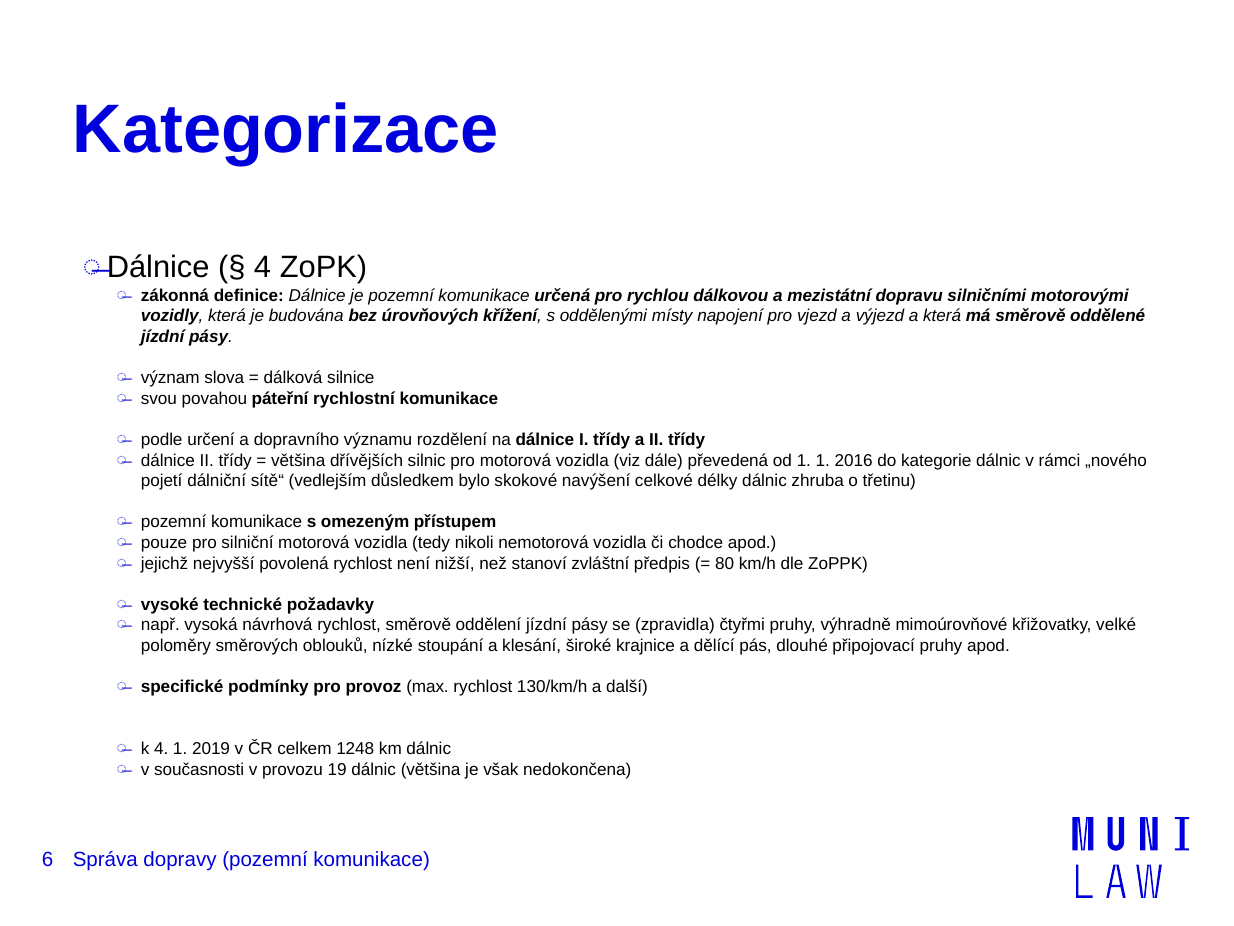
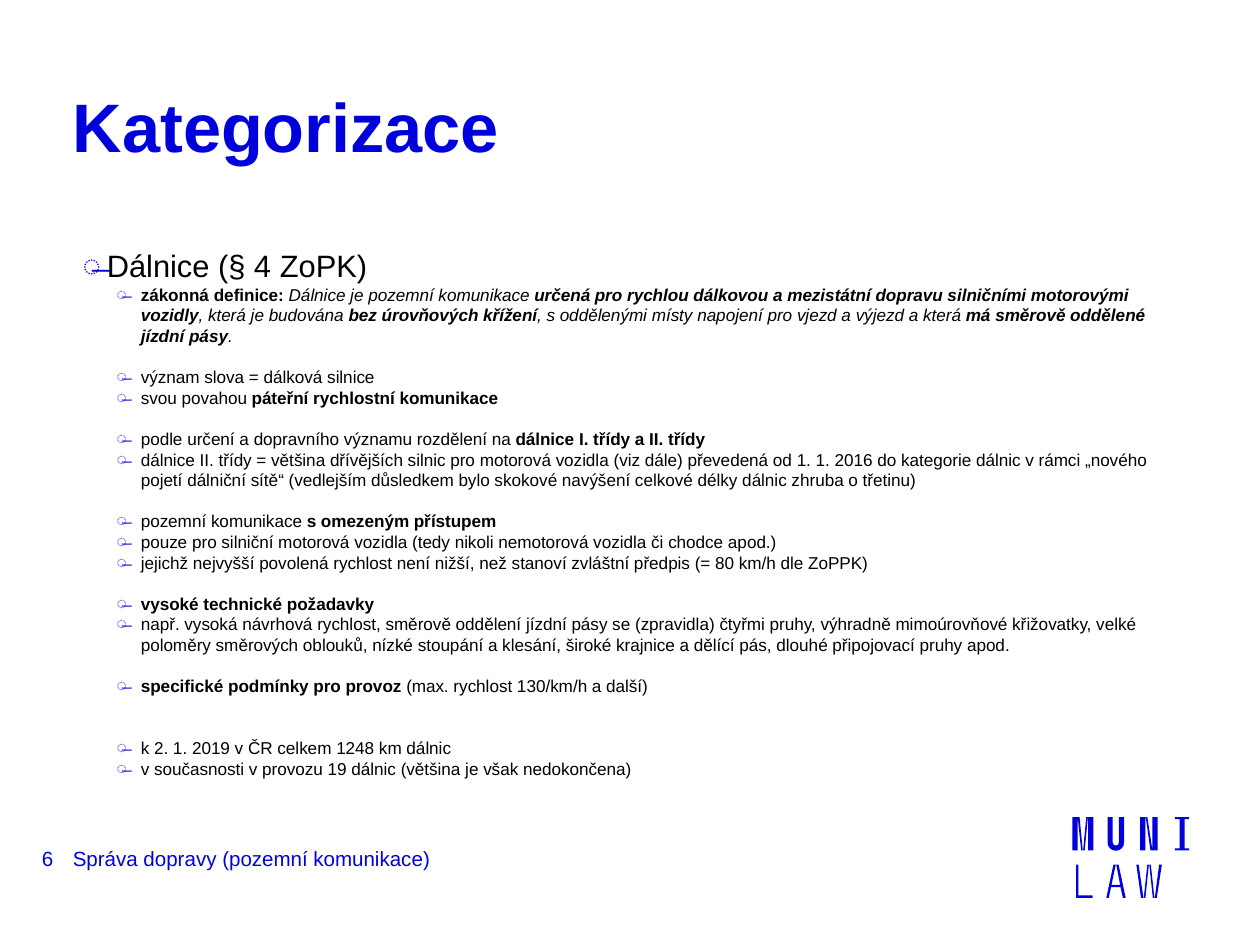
k 4: 4 -> 2
